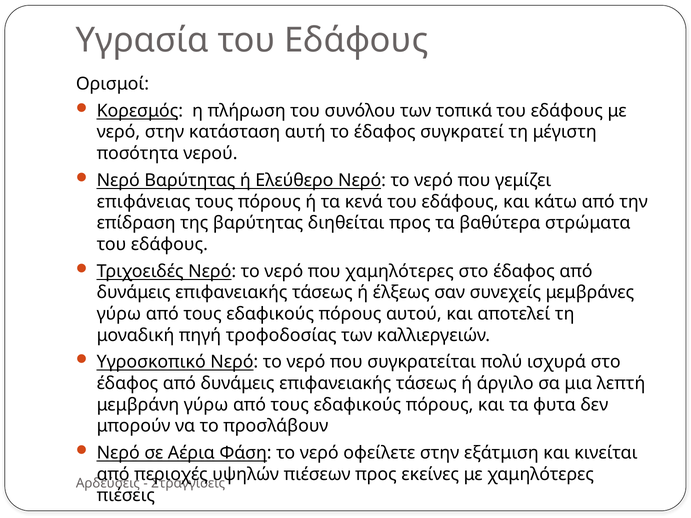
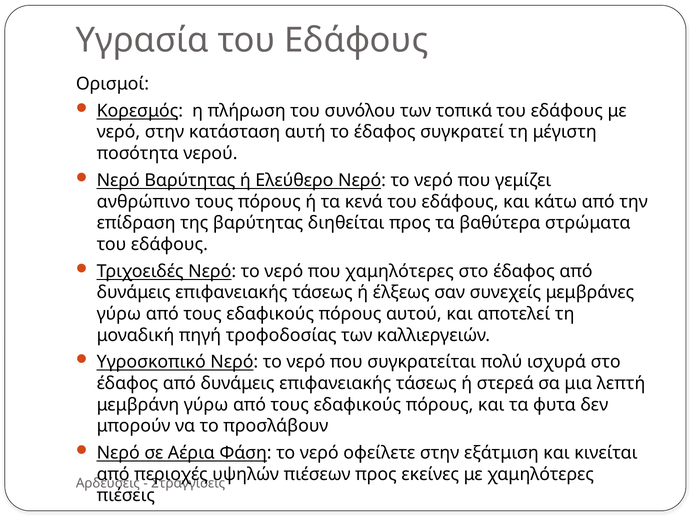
επιφάνειας: επιφάνειας -> ανθρώπινο
άργιλο: άργιλο -> στερεά
